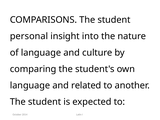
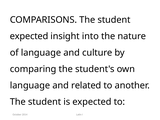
personal at (29, 36): personal -> expected
